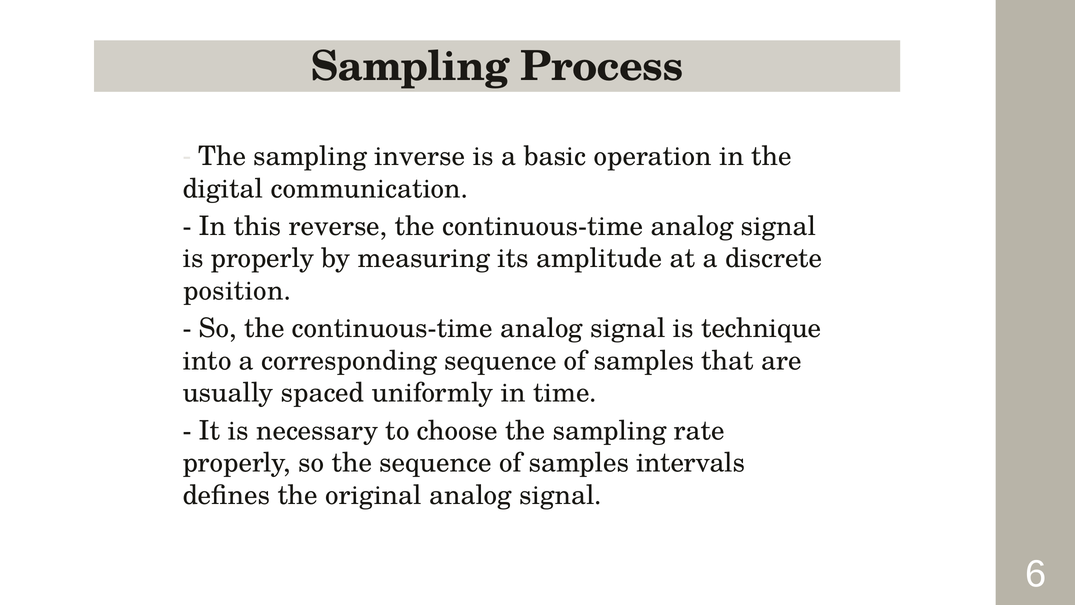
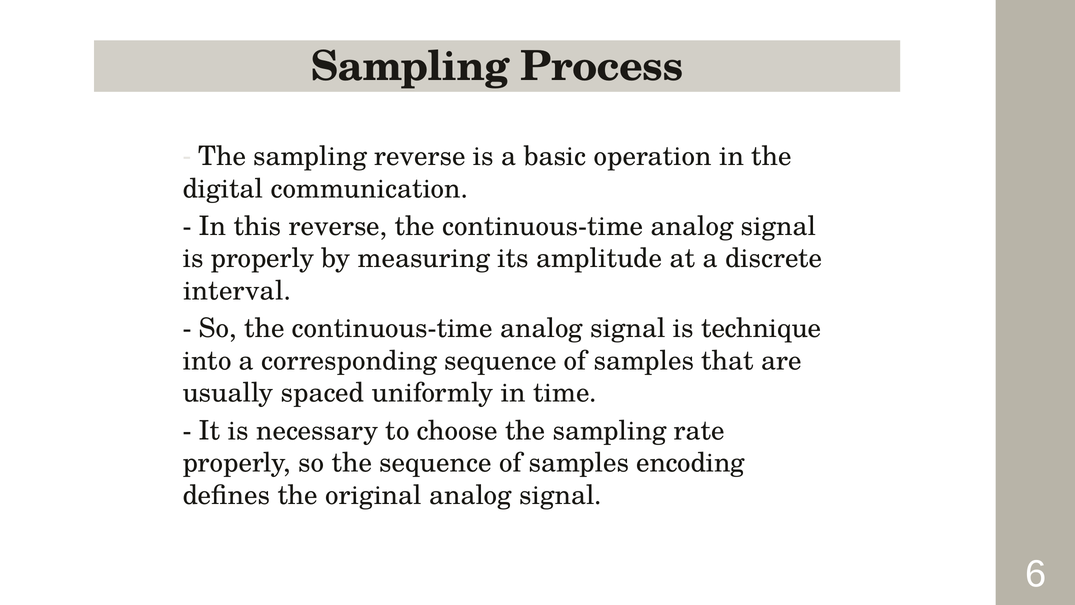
sampling inverse: inverse -> reverse
position: position -> interval
intervals: intervals -> encoding
